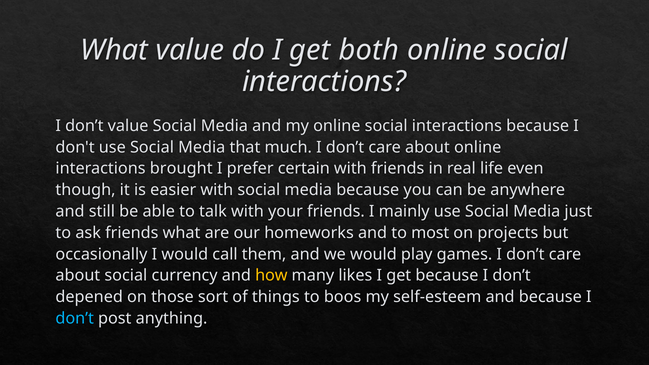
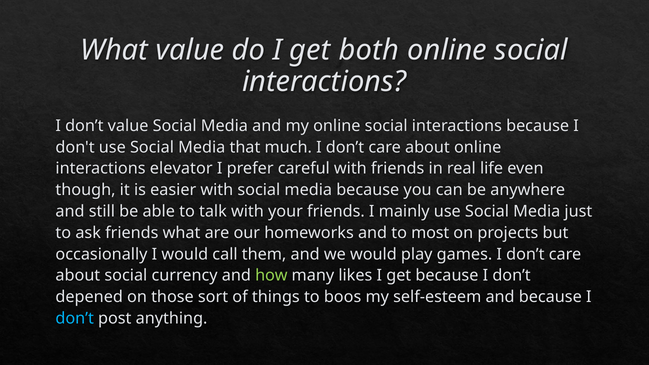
brought: brought -> elevator
certain: certain -> careful
how colour: yellow -> light green
